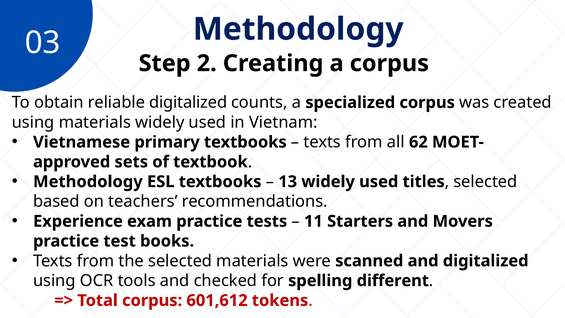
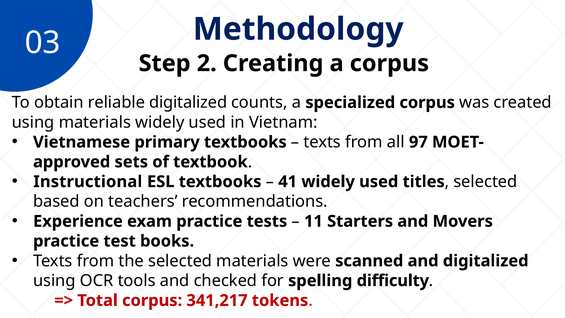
62: 62 -> 97
Methodology at (88, 182): Methodology -> Instructional
13: 13 -> 41
different: different -> difficulty
601,612: 601,612 -> 341,217
